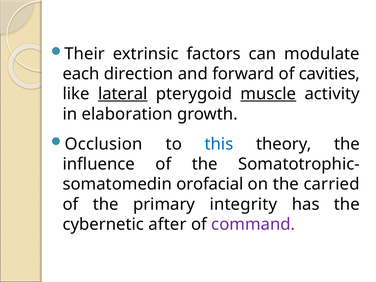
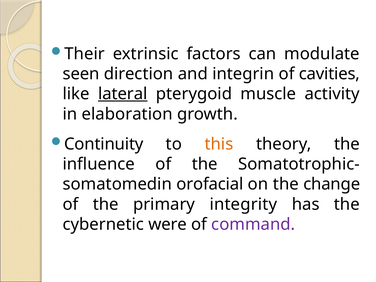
each: each -> seen
forward: forward -> integrin
muscle underline: present -> none
Occlusion: Occlusion -> Continuity
this colour: blue -> orange
carried: carried -> change
after: after -> were
